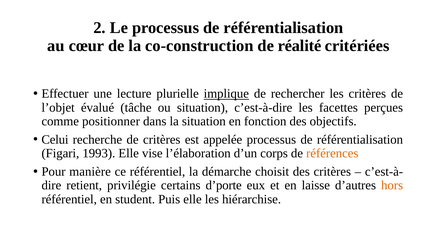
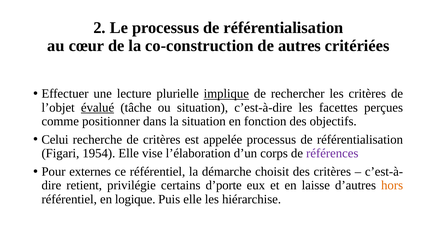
réalité: réalité -> autres
évalué underline: none -> present
1993: 1993 -> 1954
références colour: orange -> purple
manière: manière -> externes
student: student -> logique
